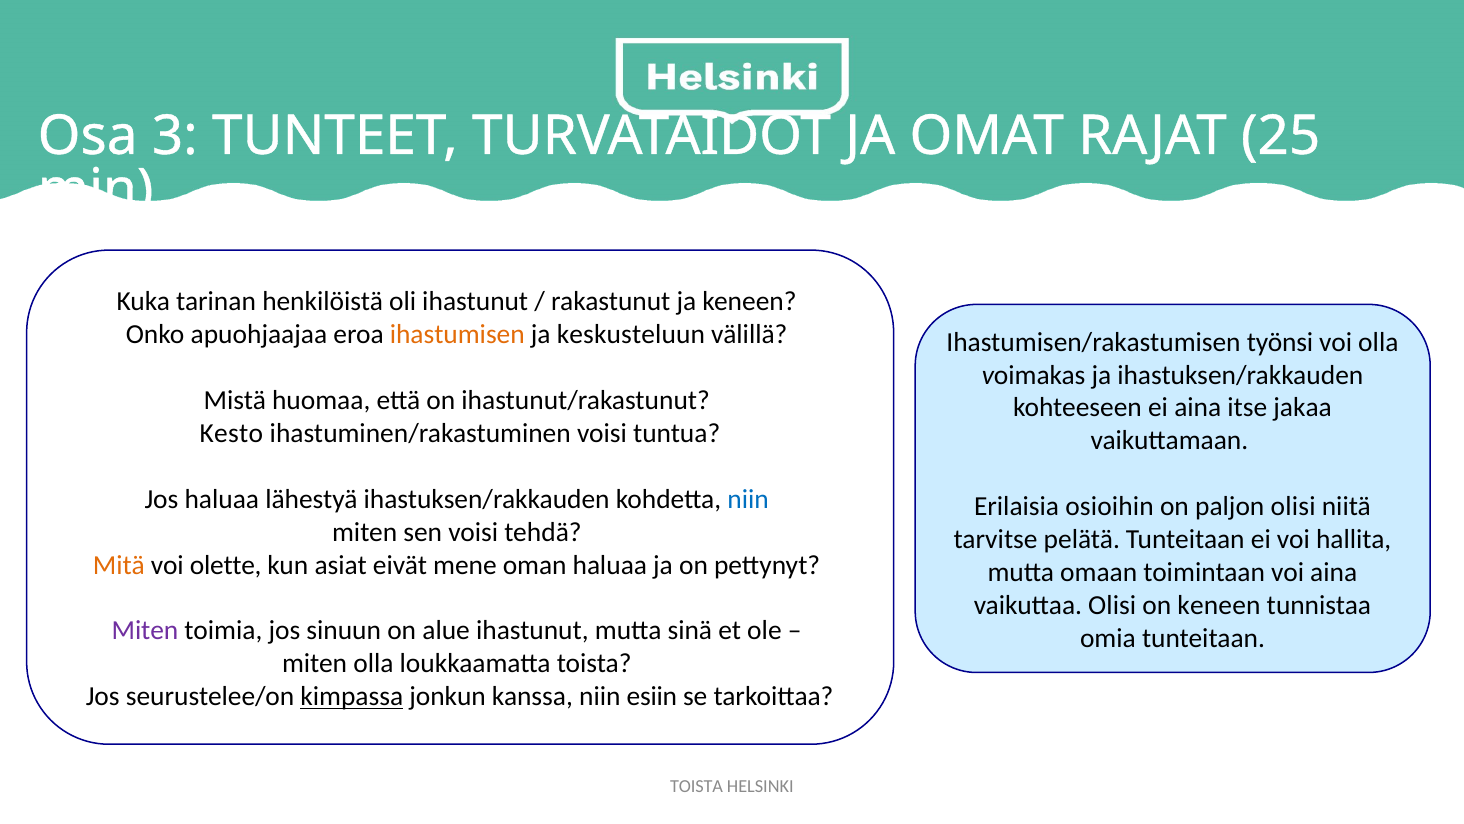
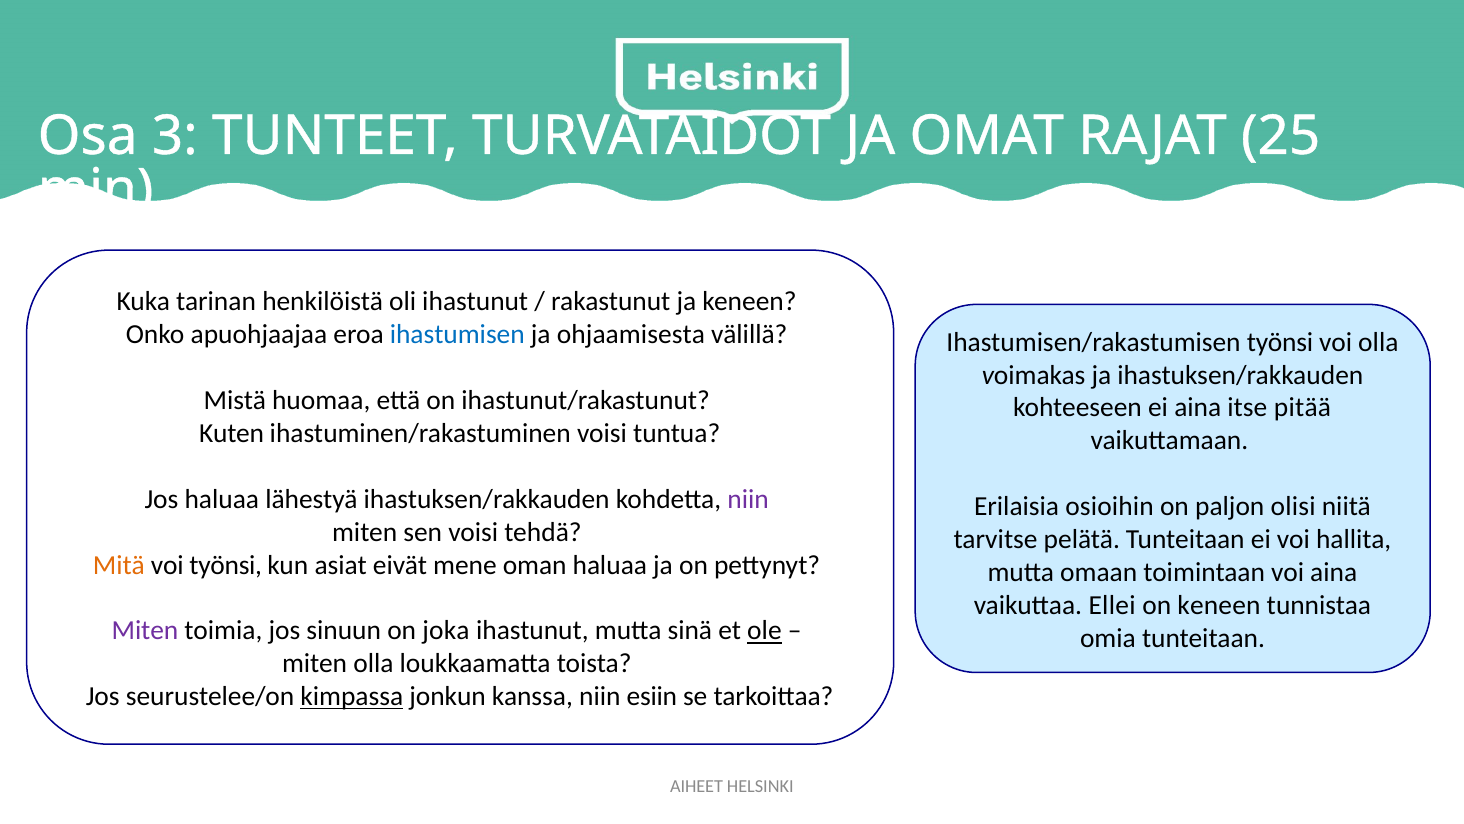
ihastumisen colour: orange -> blue
keskusteluun: keskusteluun -> ohjaamisesta
jakaa: jakaa -> pitää
Kesto: Kesto -> Kuten
niin at (748, 499) colour: blue -> purple
voi olette: olette -> työnsi
vaikuttaa Olisi: Olisi -> Ellei
alue: alue -> joka
ole underline: none -> present
TOISTA at (696, 786): TOISTA -> AIHEET
